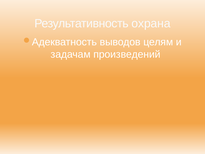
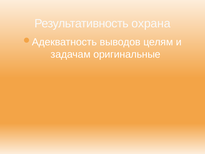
произведений: произведений -> оригинальные
